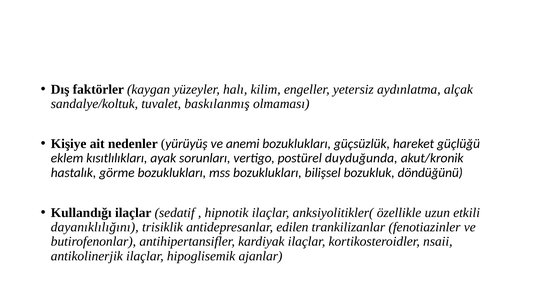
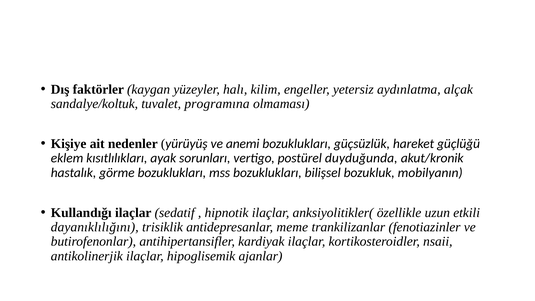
baskılanmış: baskılanmış -> programına
döndüğünü: döndüğünü -> mobilyanın
edilen: edilen -> meme
